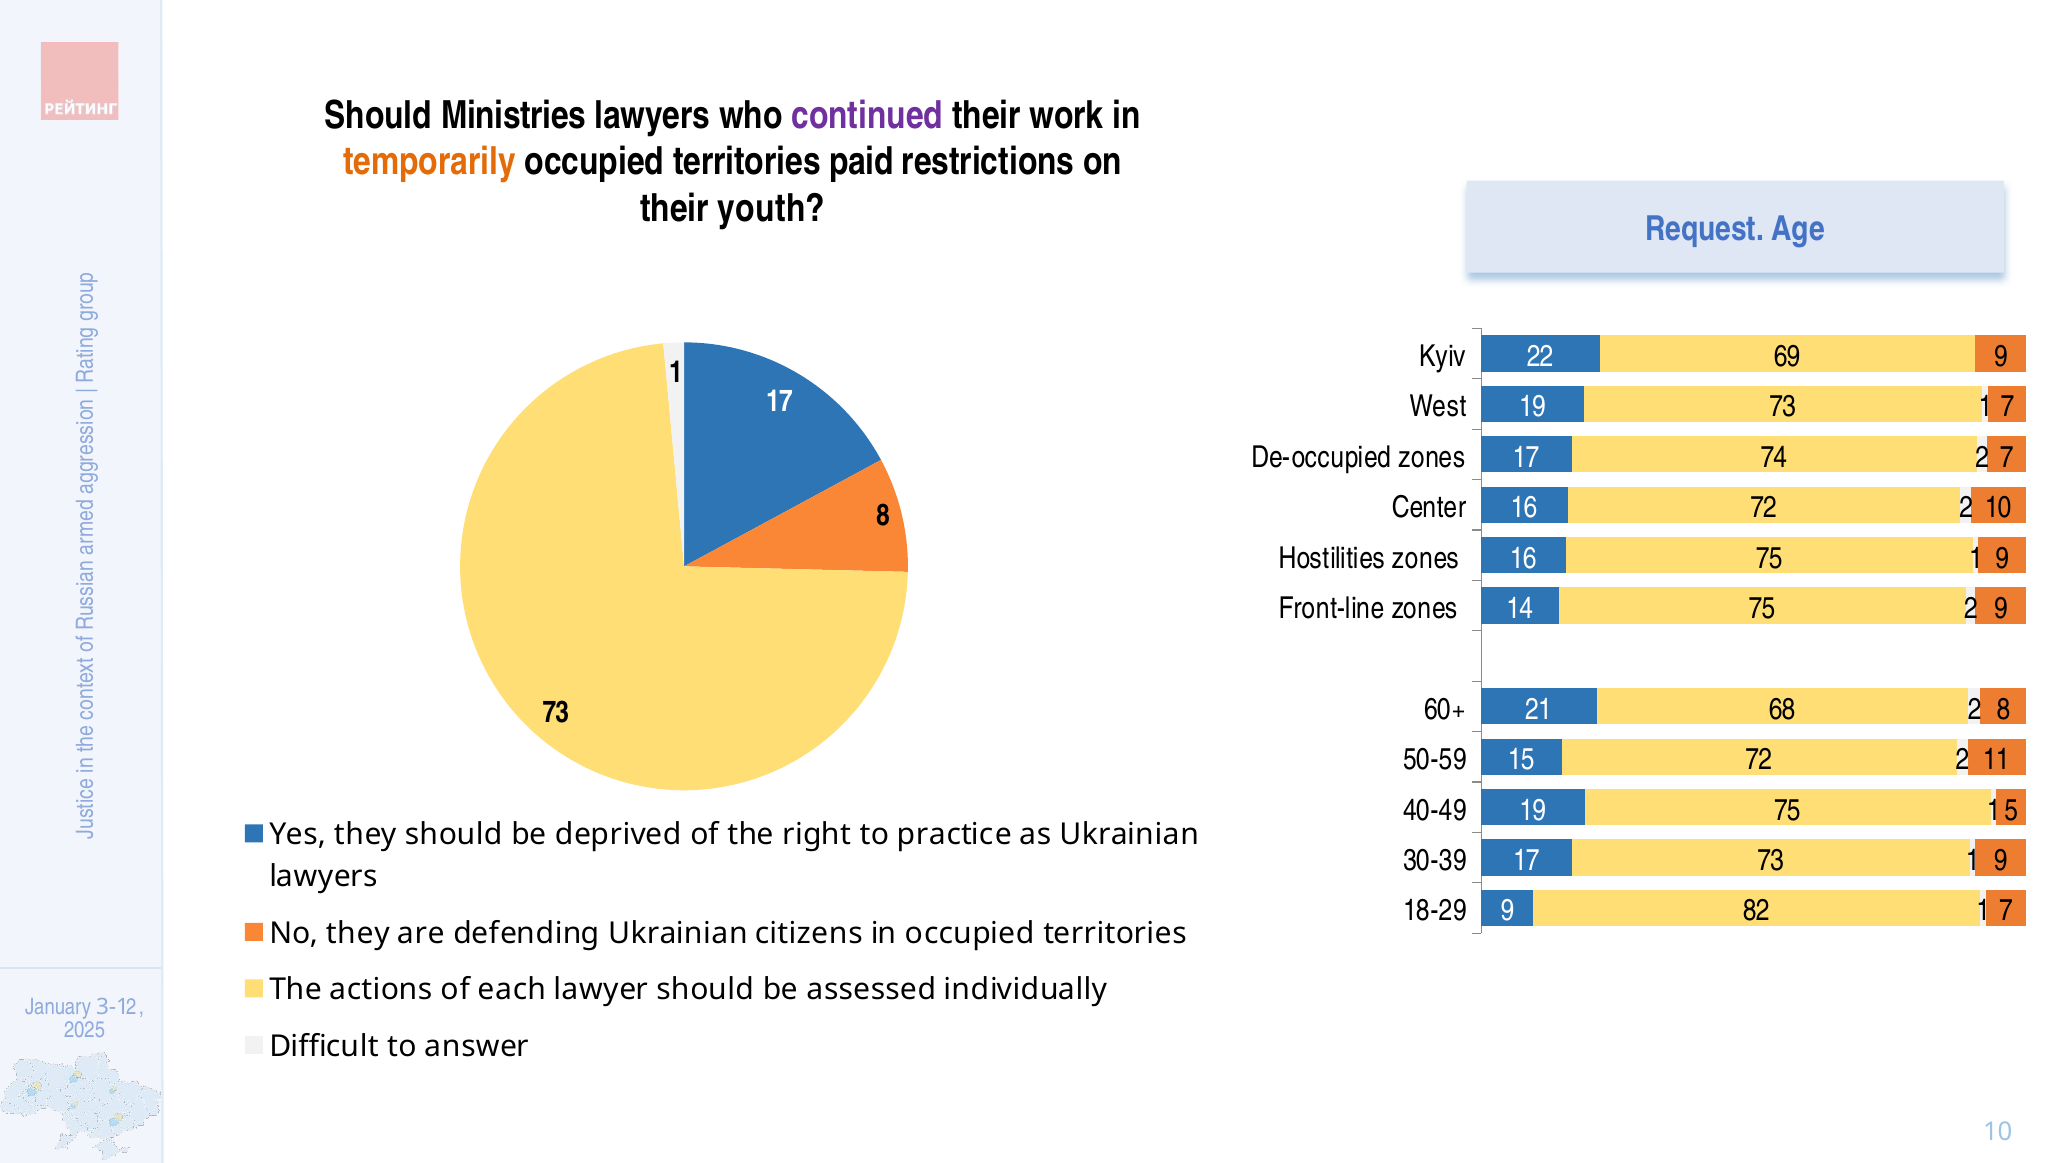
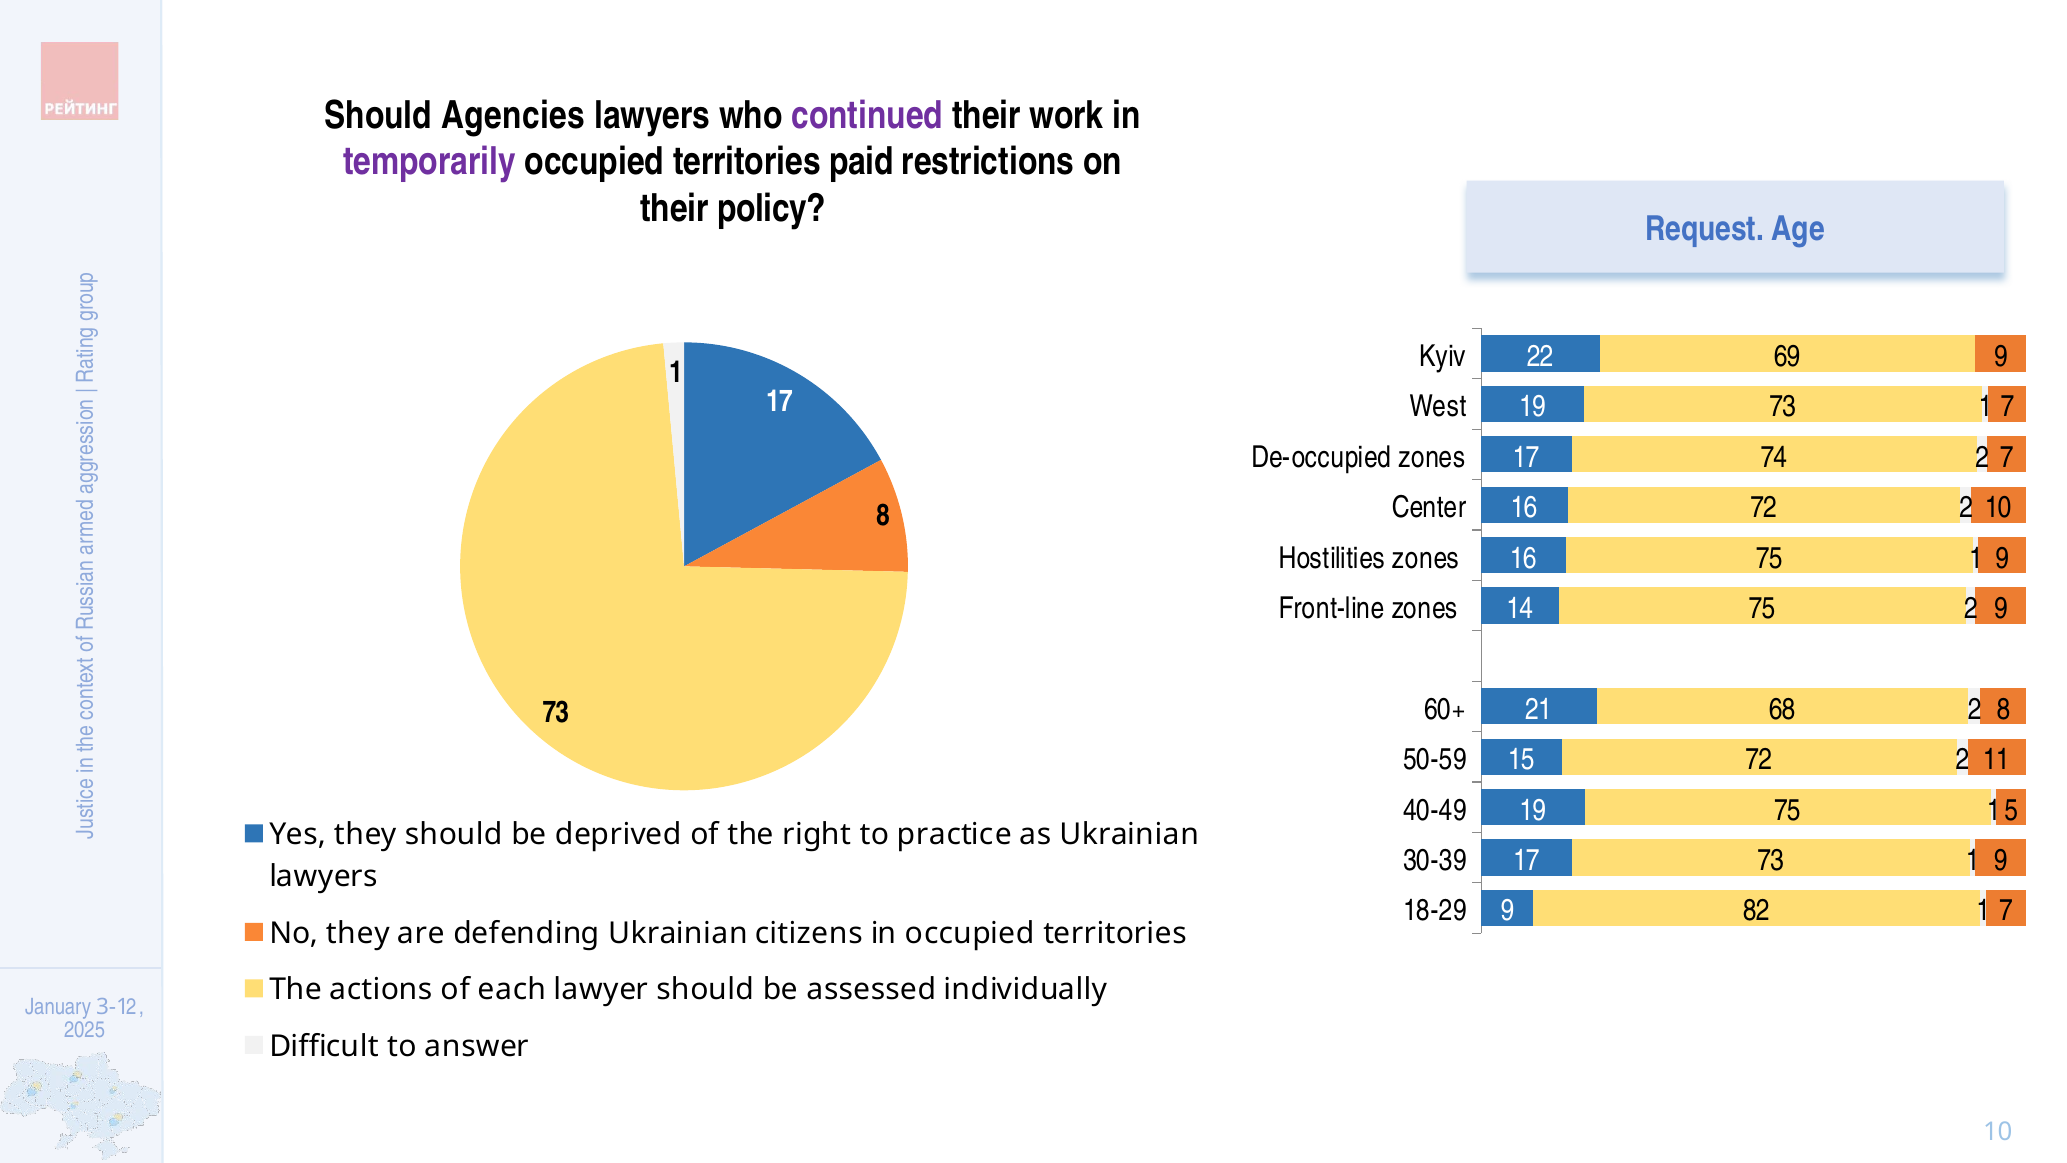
Ministries: Ministries -> Agencies
temporarily colour: orange -> purple
youth: youth -> policy
